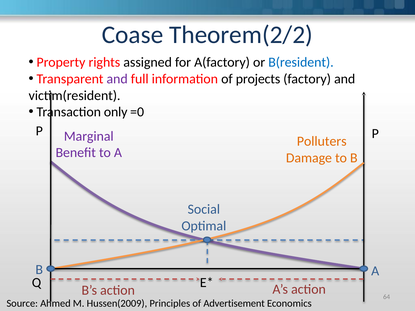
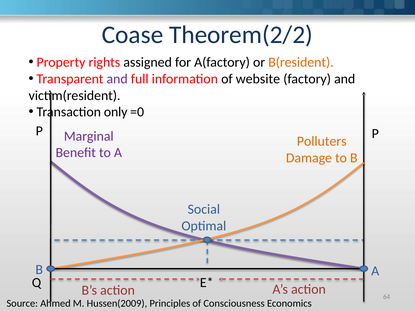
B(resident colour: blue -> orange
projects: projects -> website
Advertisement: Advertisement -> Consciousness
